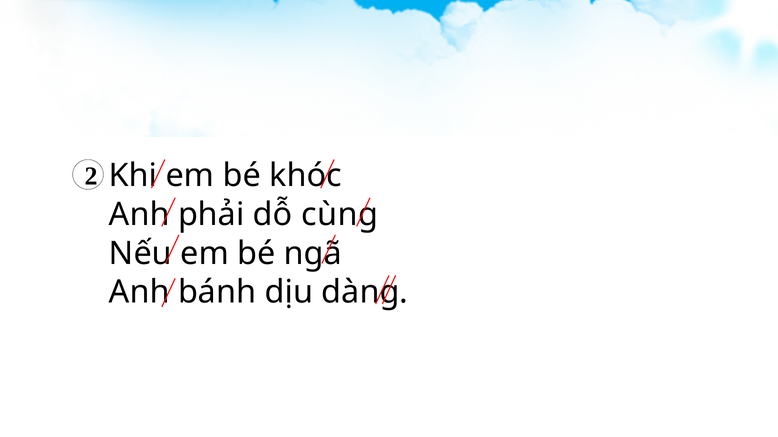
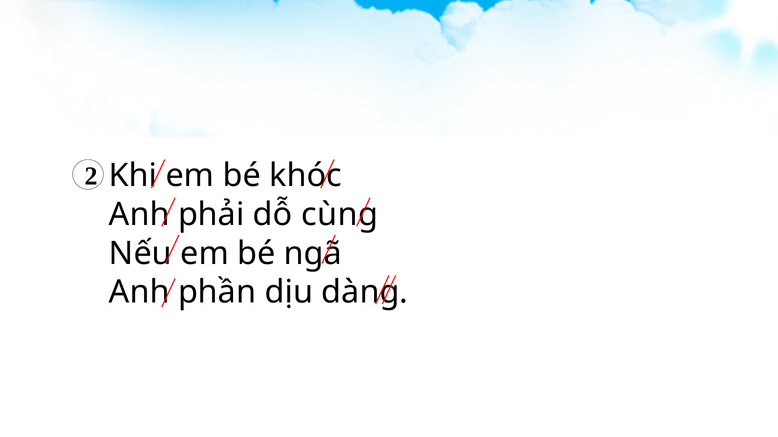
bánh: bánh -> phần
